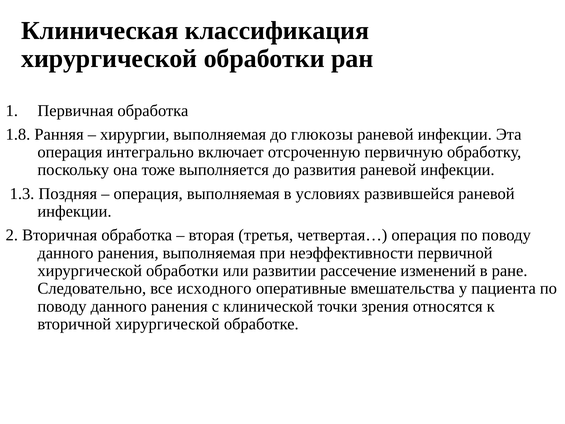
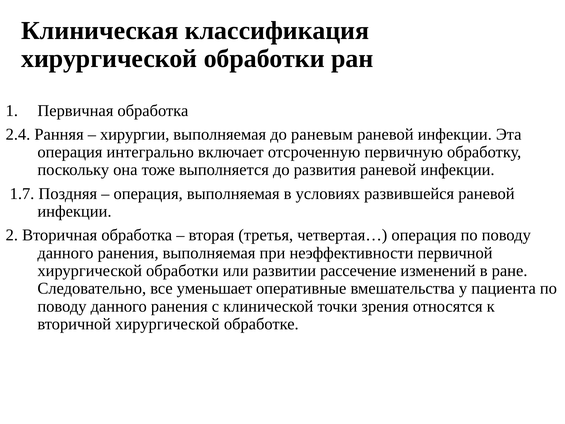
1.8: 1.8 -> 2.4
глюкозы: глюкозы -> раневым
1.3: 1.3 -> 1.7
исходного: исходного -> уменьшает
